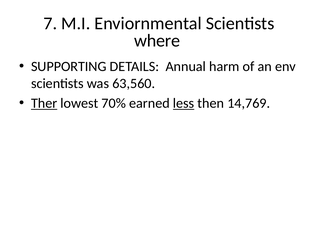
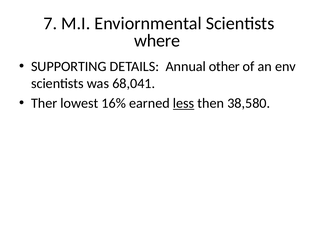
harm: harm -> other
63,560: 63,560 -> 68,041
Ther underline: present -> none
70%: 70% -> 16%
14,769: 14,769 -> 38,580
